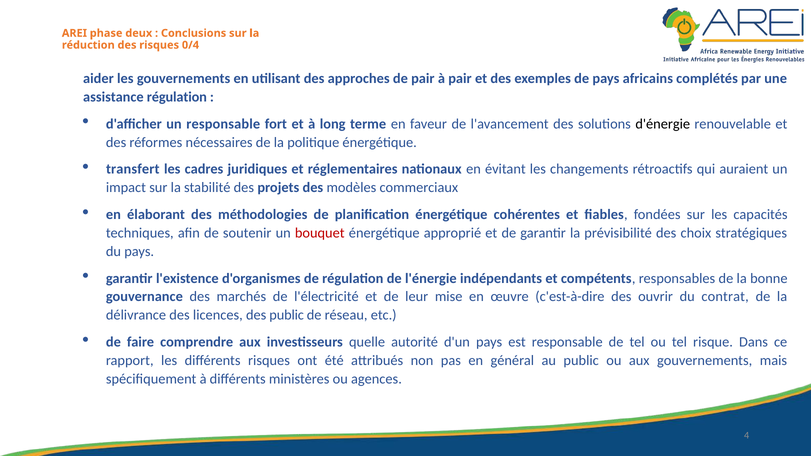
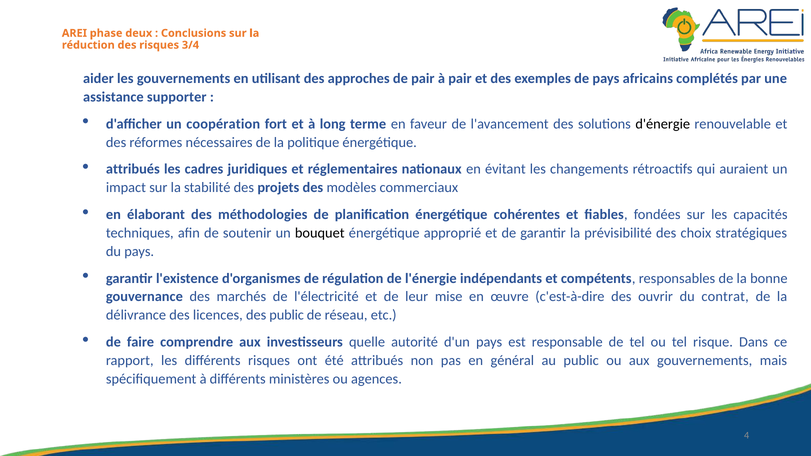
0/4: 0/4 -> 3/4
assistance régulation: régulation -> supporter
un responsable: responsable -> coopération
transfert at (133, 169): transfert -> attribués
bouquet colour: red -> black
